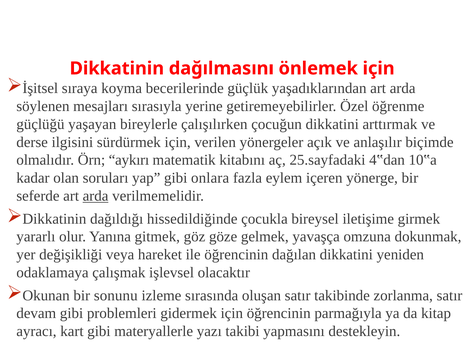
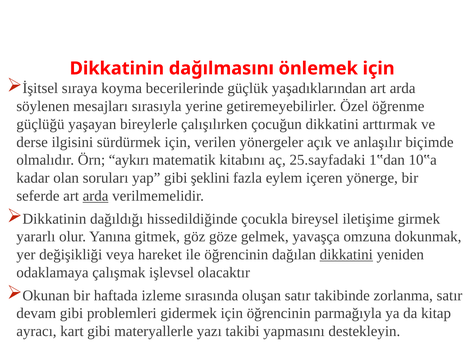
4‟dan: 4‟dan -> 1‟dan
onlara: onlara -> şeklini
dikkatini at (346, 255) underline: none -> present
sonunu: sonunu -> haftada
